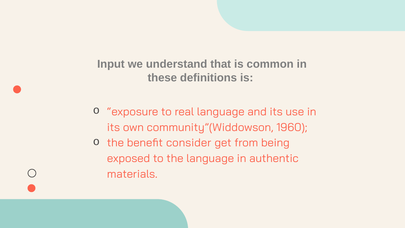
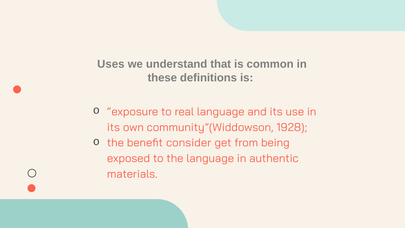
Input: Input -> Uses
1960: 1960 -> 1928
